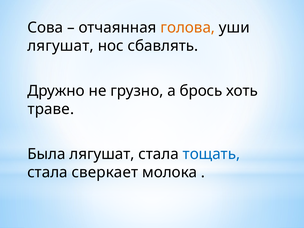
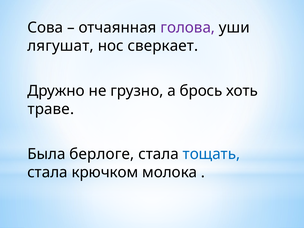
голова colour: orange -> purple
сбавлять: сбавлять -> сверкает
Была лягушат: лягушат -> берлоге
сверкает: сверкает -> крючком
